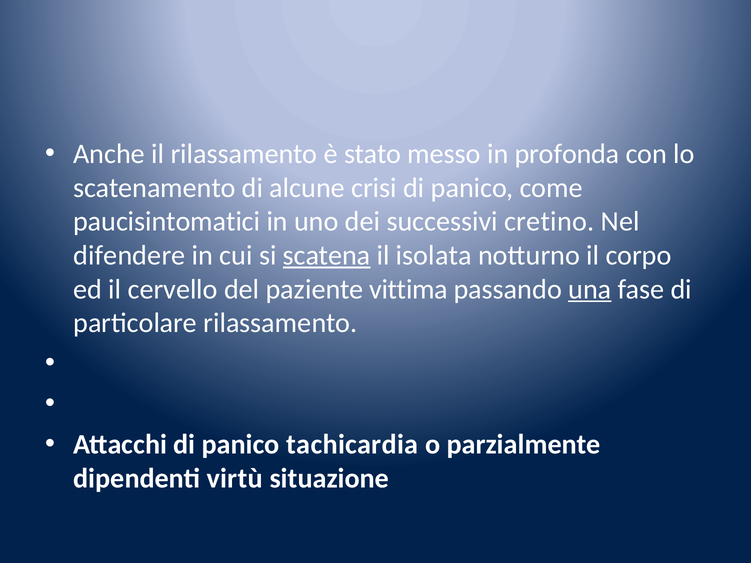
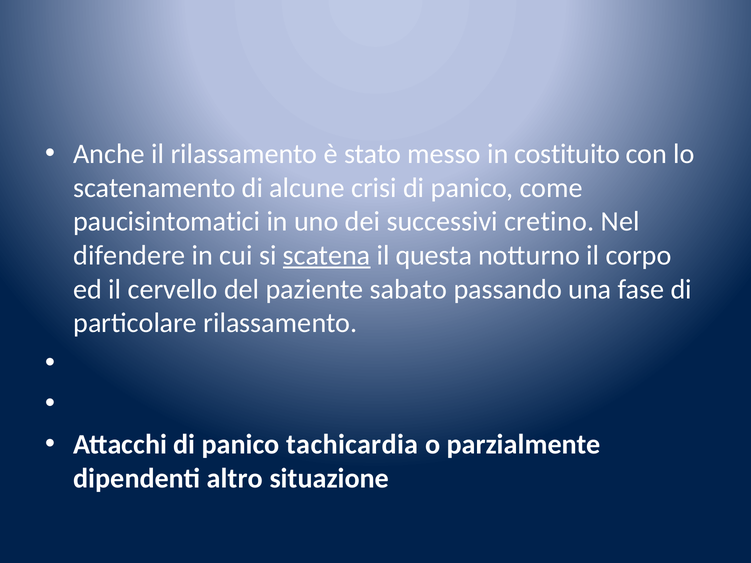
profonda: profonda -> costituito
isolata: isolata -> questa
vittima: vittima -> sabato
una underline: present -> none
virtù: virtù -> altro
